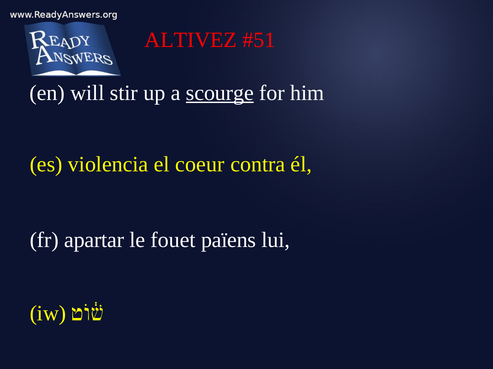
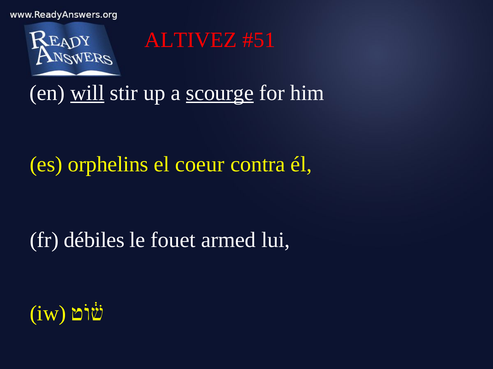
will underline: none -> present
violencia: violencia -> orphelins
apartar: apartar -> débiles
païens: païens -> armed
